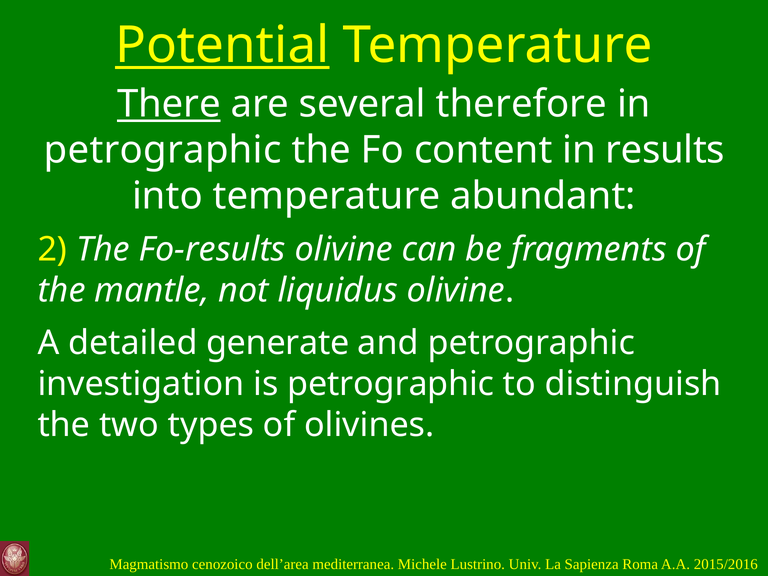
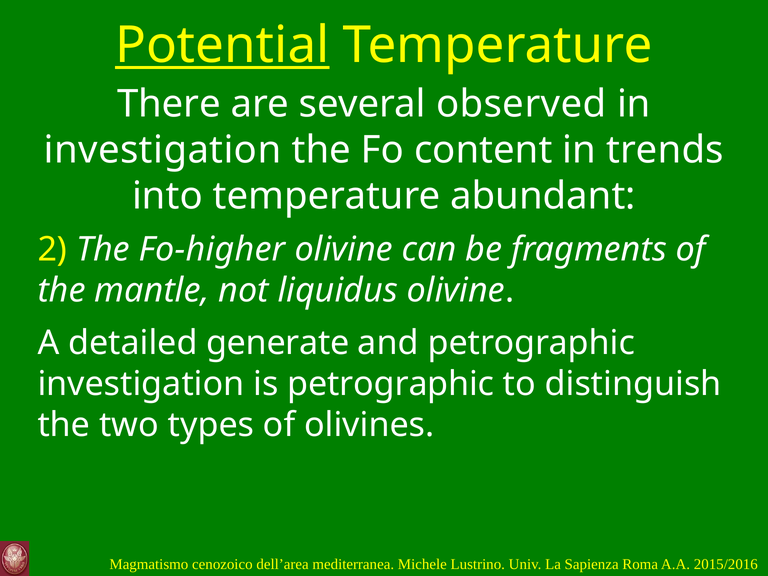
There underline: present -> none
therefore: therefore -> observed
petrographic at (163, 150): petrographic -> investigation
results: results -> trends
Fo-results: Fo-results -> Fo-higher
